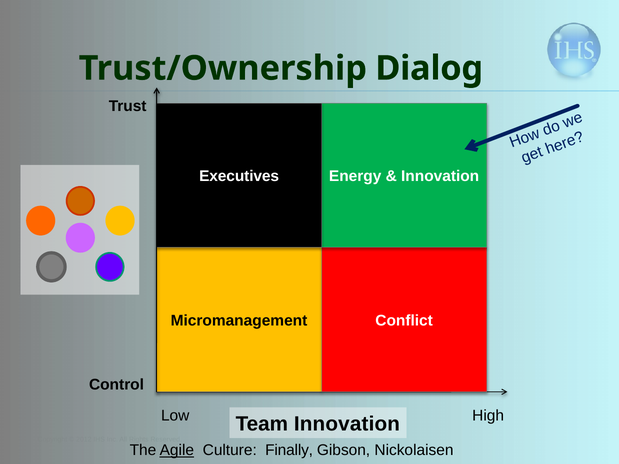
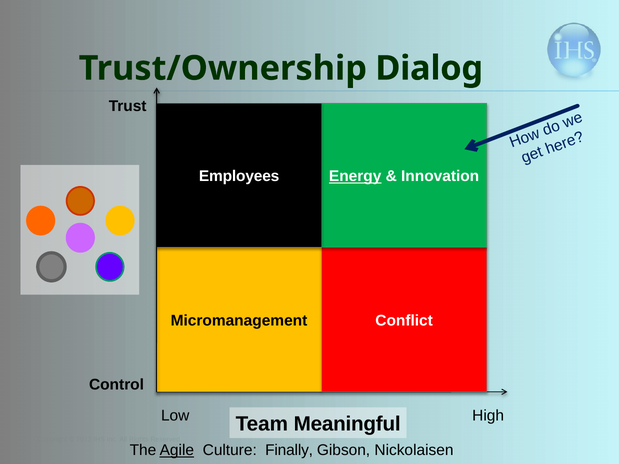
Executives: Executives -> Employees
Energy underline: none -> present
Team Innovation: Innovation -> Meaningful
